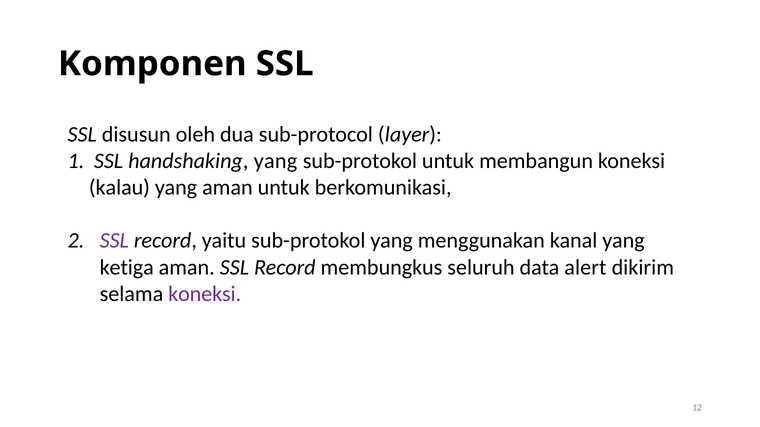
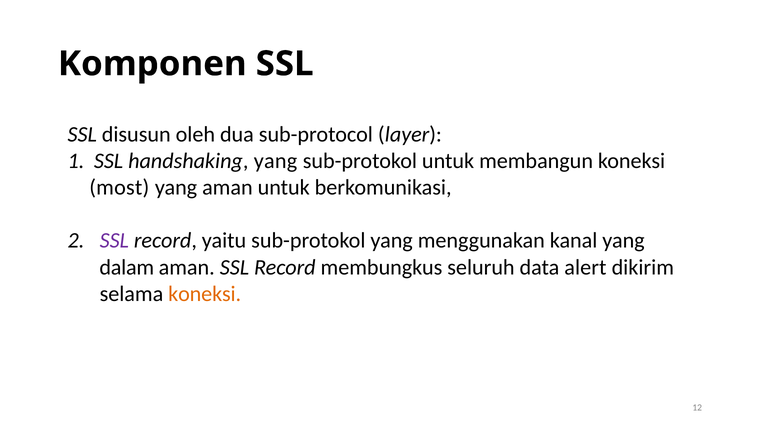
kalau: kalau -> most
ketiga: ketiga -> dalam
koneksi at (205, 294) colour: purple -> orange
